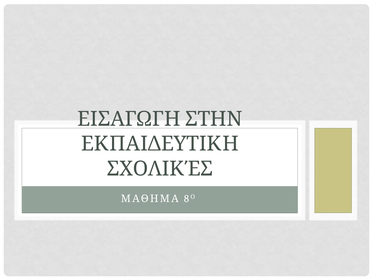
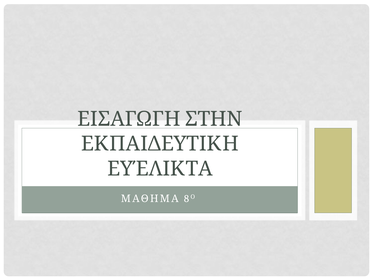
ΣΧΟΛΙΚΈΣ: ΣΧΟΛΙΚΈΣ -> ΕΥΈΛΙΚΤΑ
